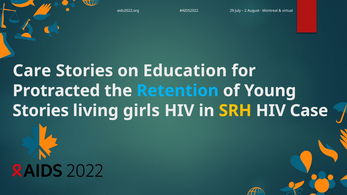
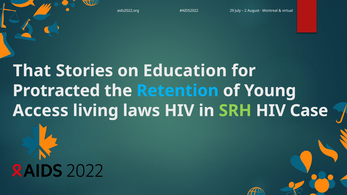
Care: Care -> That
Stories at (41, 111): Stories -> Access
girls: girls -> laws
SRH colour: yellow -> light green
